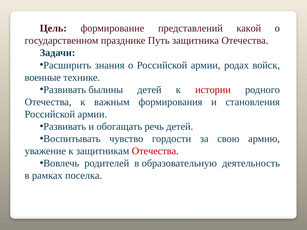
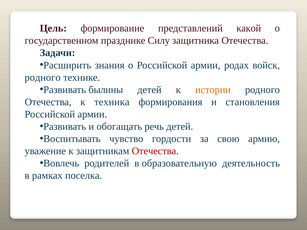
Путь: Путь -> Силу
военные at (43, 77): военные -> родного
истории colour: red -> orange
важным: важным -> техника
